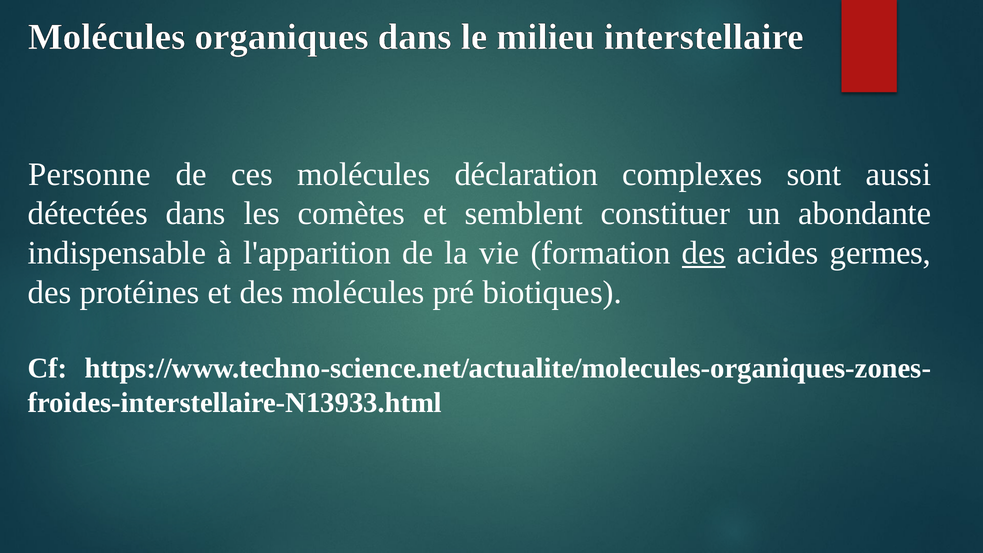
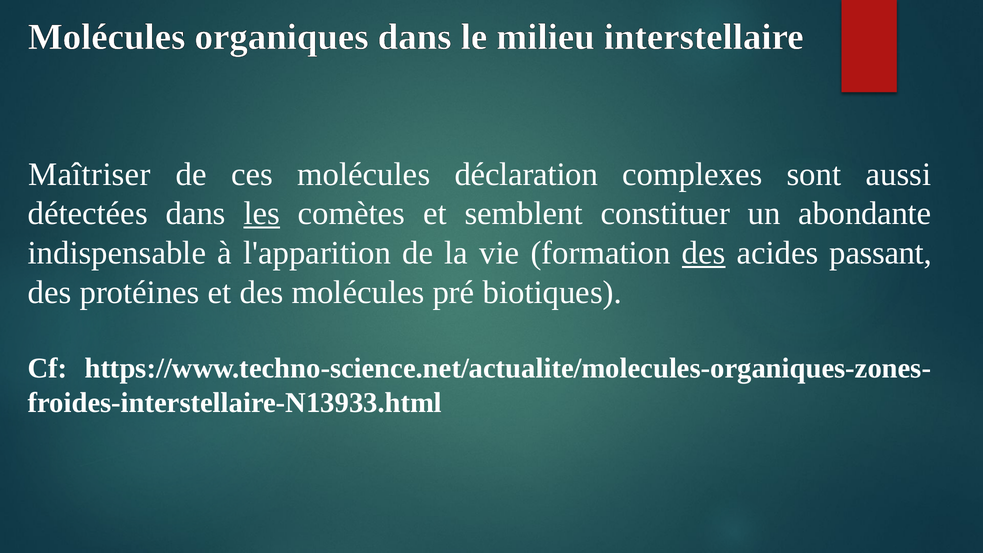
Personne: Personne -> Maîtriser
les underline: none -> present
germes: germes -> passant
